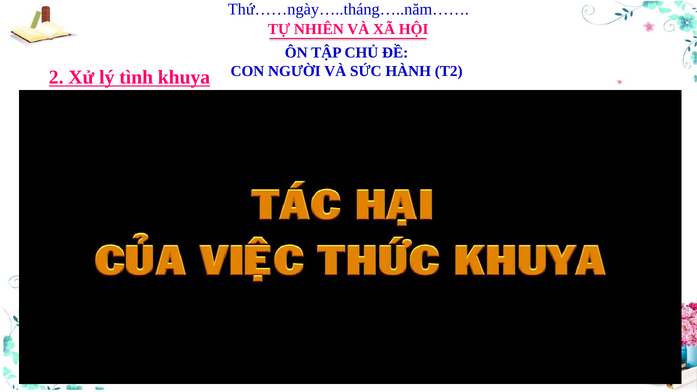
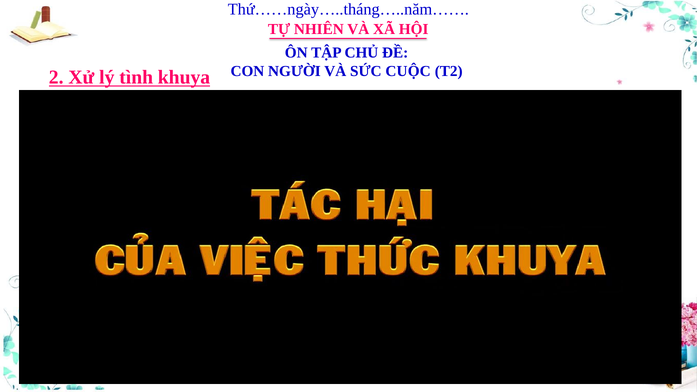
HÀNH: HÀNH -> CUỘC
